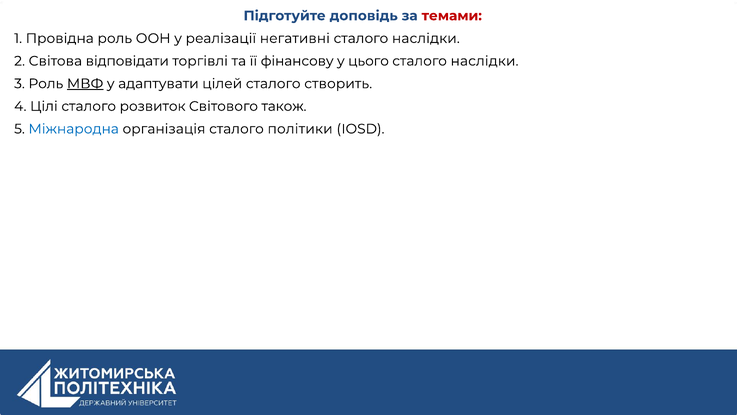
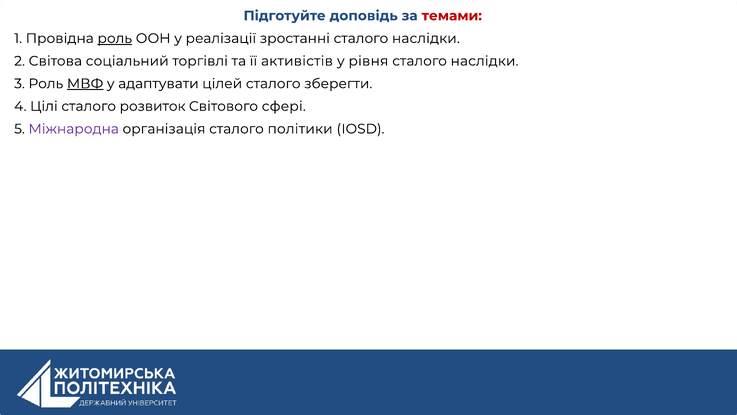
роль at (115, 38) underline: none -> present
негативні: негативні -> зростанні
відповідати: відповідати -> соціальний
фінансову: фінансову -> активістів
цього: цього -> рівня
створить: створить -> зберегти
також: також -> сфері
Міжнародна colour: blue -> purple
